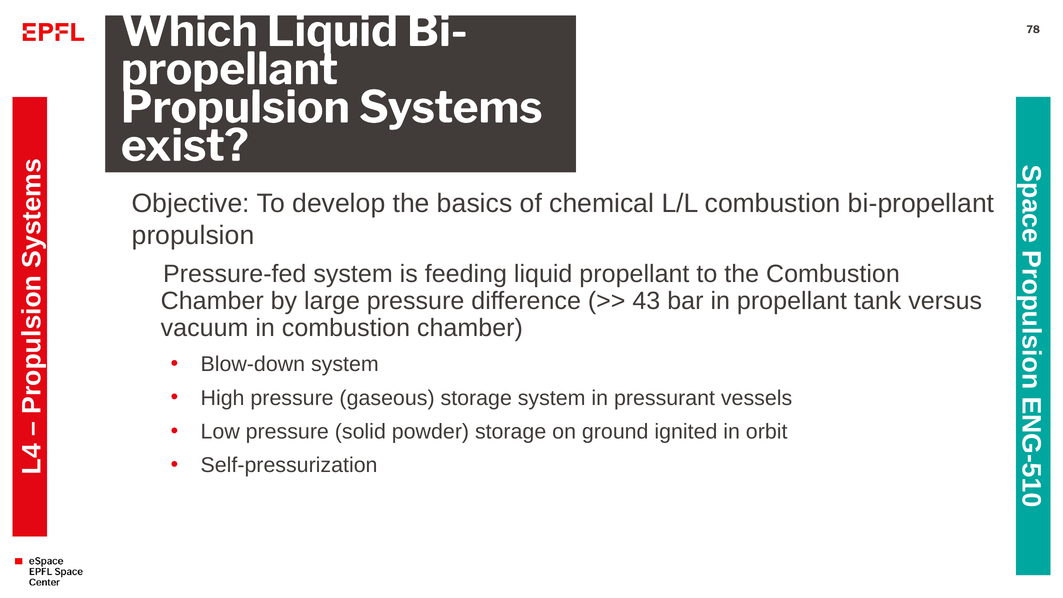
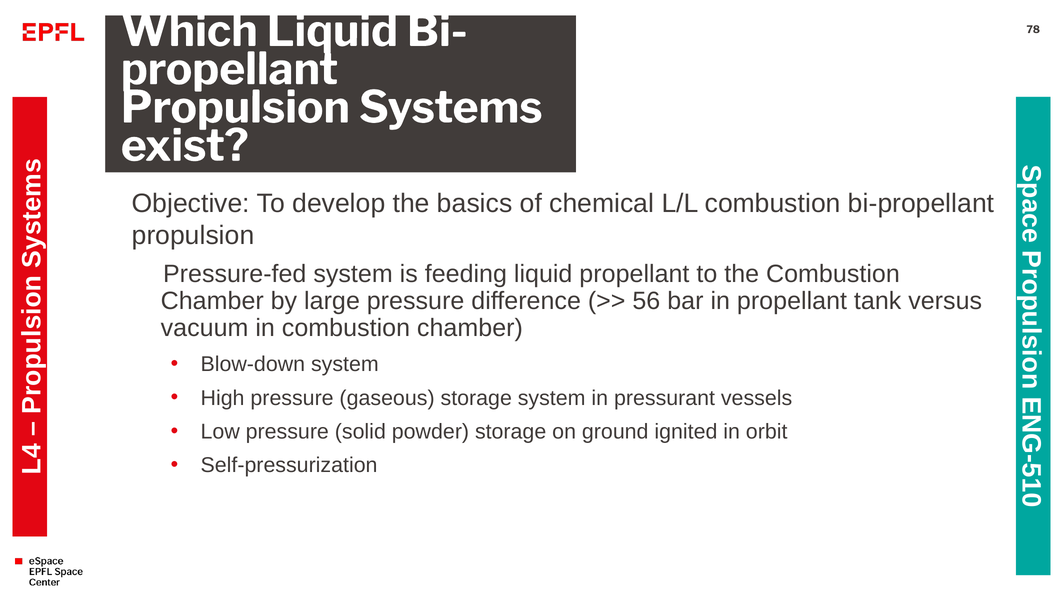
43: 43 -> 56
